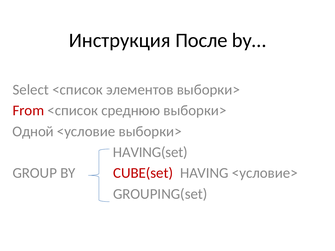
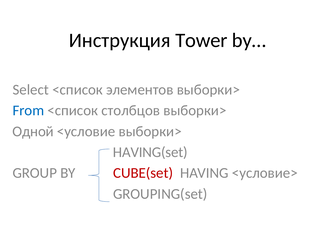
После: После -> Tower
From colour: red -> blue
среднюю: среднюю -> столбцов
